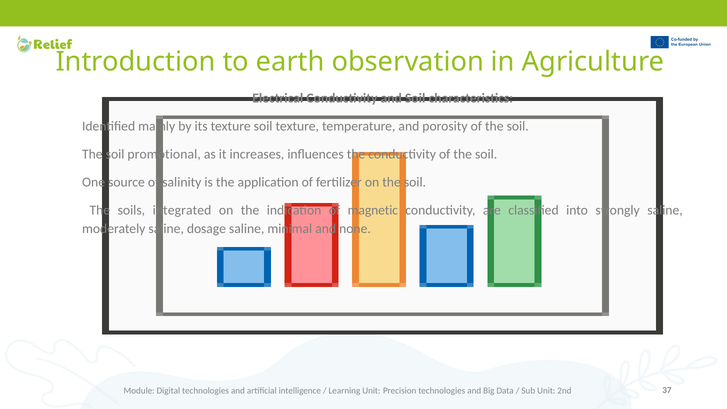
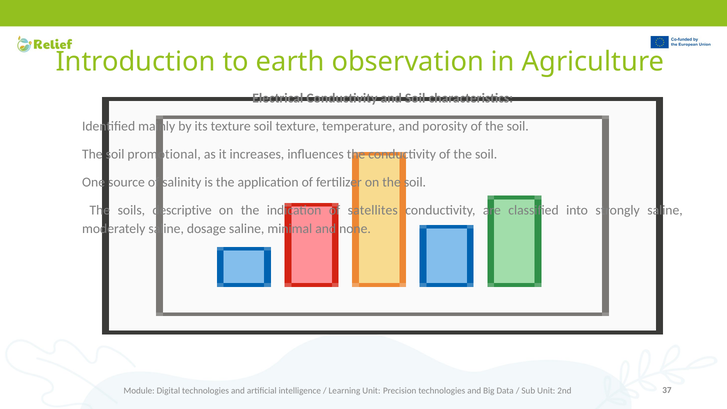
integrated: integrated -> descriptive
magnetic: magnetic -> satellites
